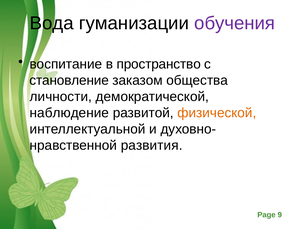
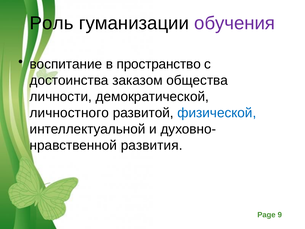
Вода: Вода -> Роль
становление: становление -> достоинства
наблюдение: наблюдение -> личностного
физической colour: orange -> blue
